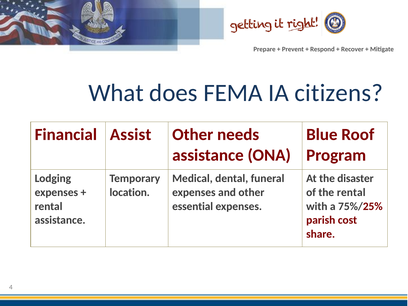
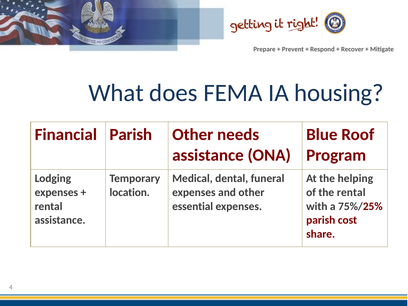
citizens: citizens -> housing
Financial Assist: Assist -> Parish
disaster: disaster -> helping
